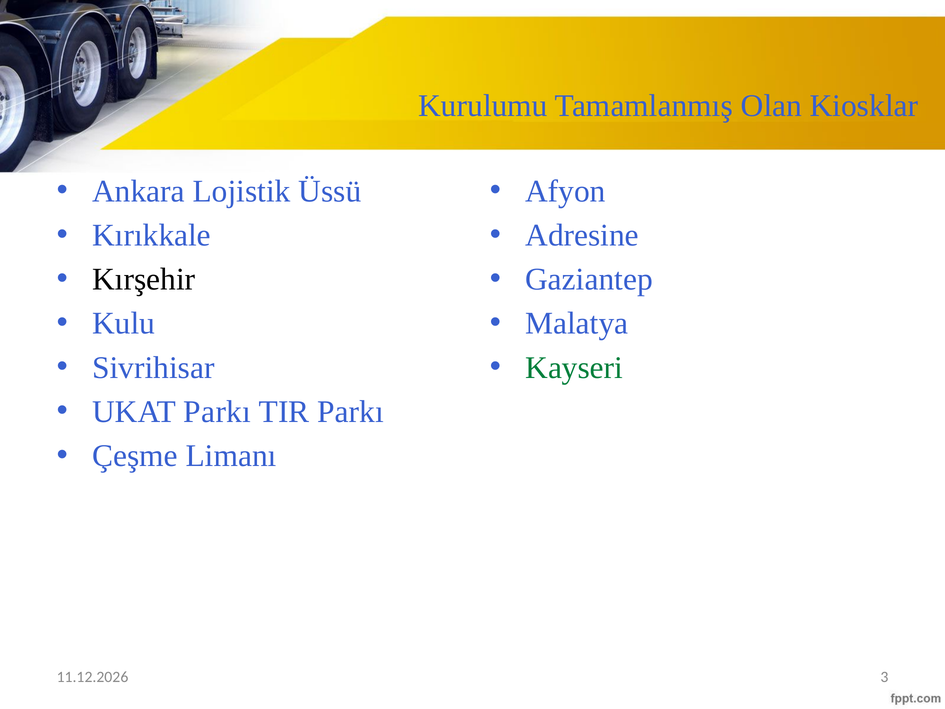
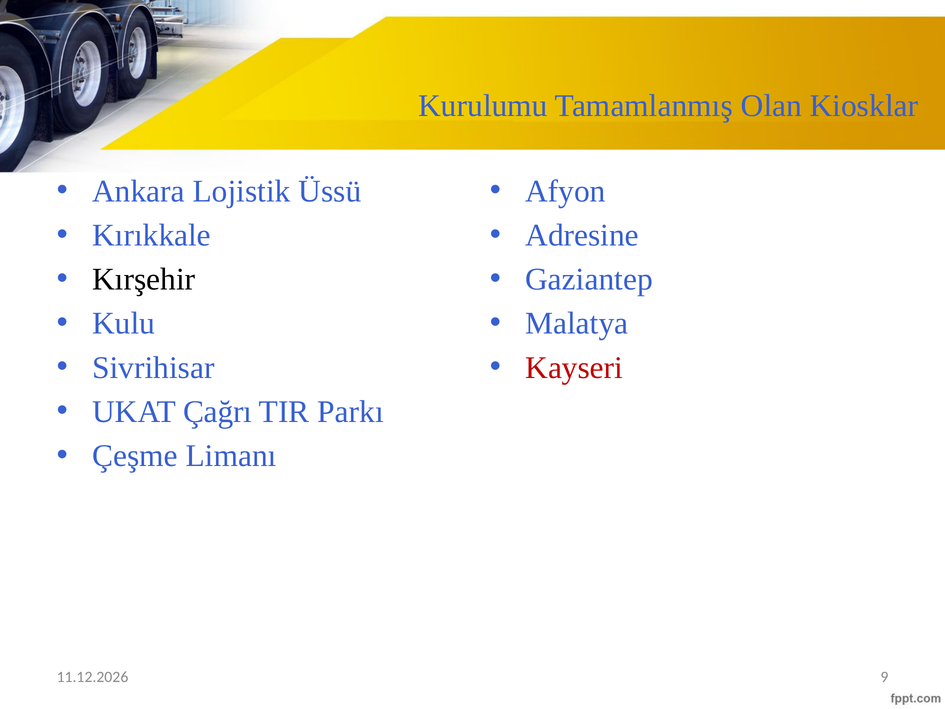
Kayseri colour: green -> red
UKAT Parkı: Parkı -> Çağrı
3: 3 -> 9
